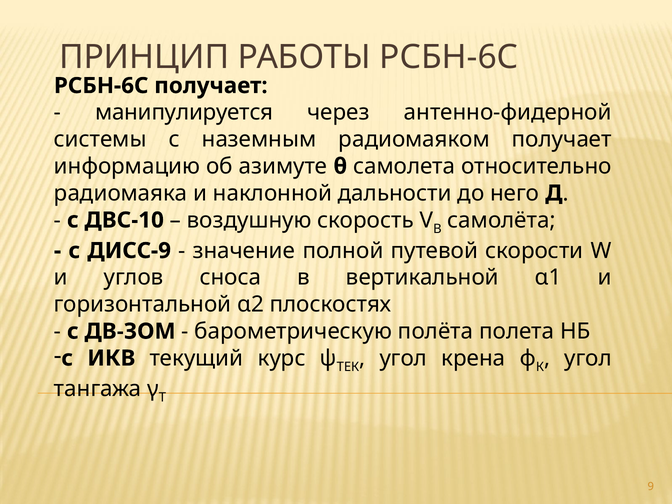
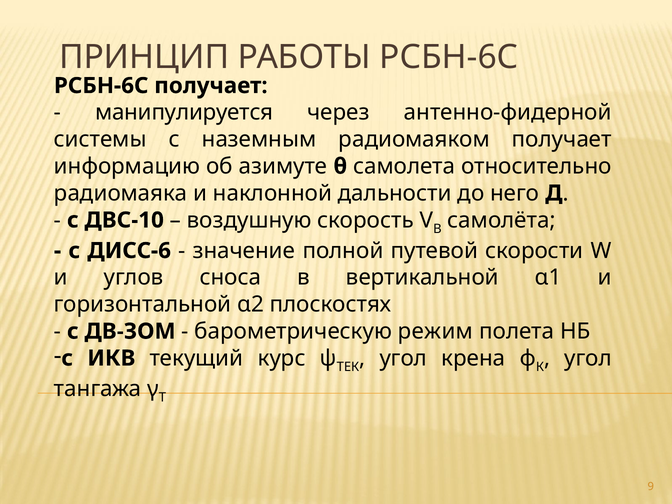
ДИСС-9: ДИСС-9 -> ДИСС-6
полёта: полёта -> режим
